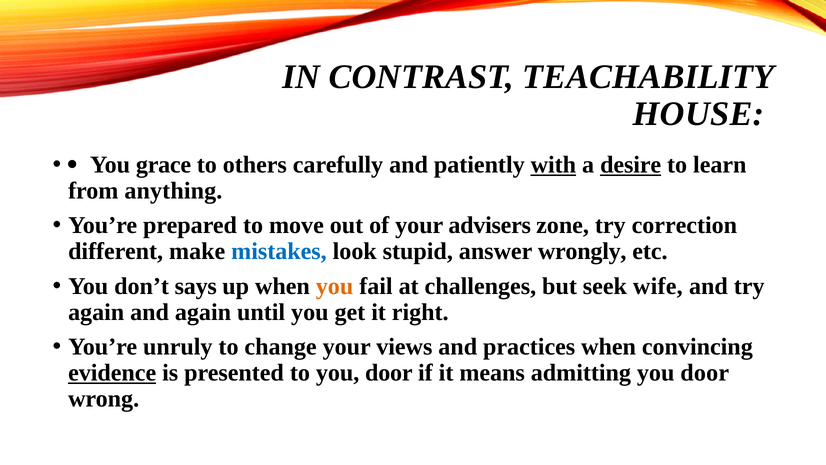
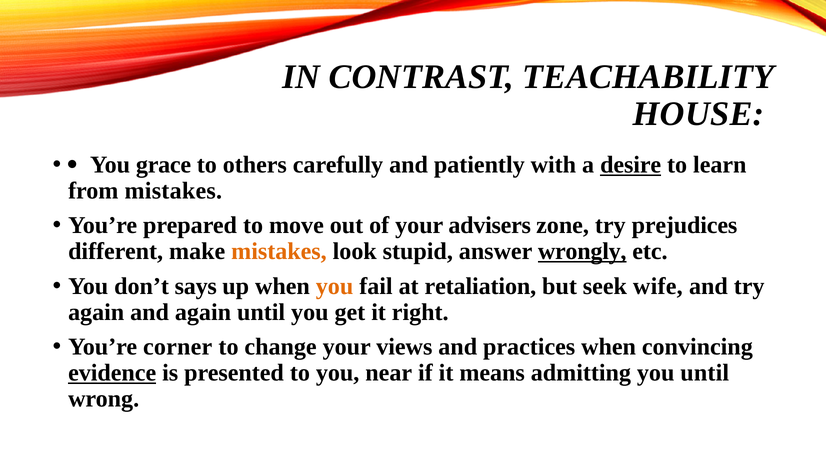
with underline: present -> none
from anything: anything -> mistakes
correction: correction -> prejudices
mistakes at (279, 251) colour: blue -> orange
wrongly underline: none -> present
challenges: challenges -> retaliation
unruly: unruly -> corner
to you door: door -> near
admitting you door: door -> until
